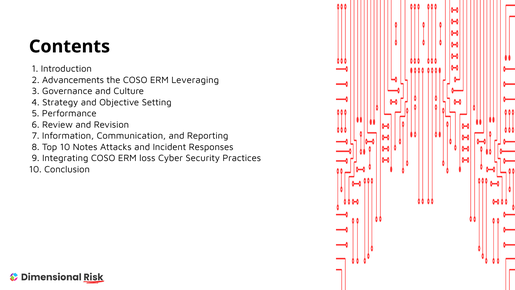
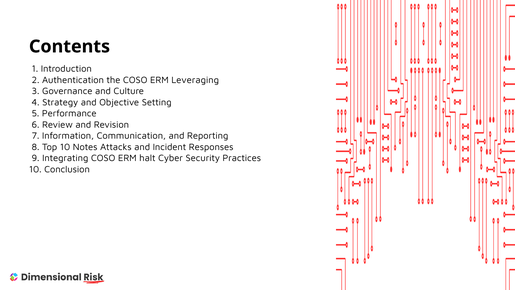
Advancements: Advancements -> Authentication
loss: loss -> halt
